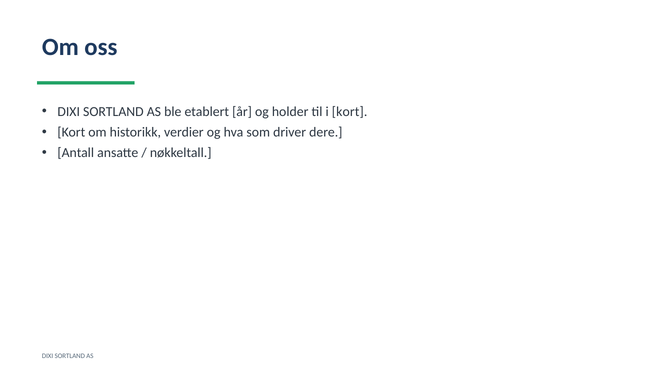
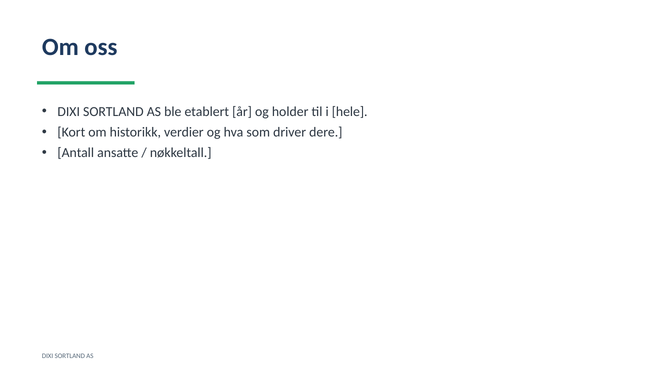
i kort: kort -> hele
